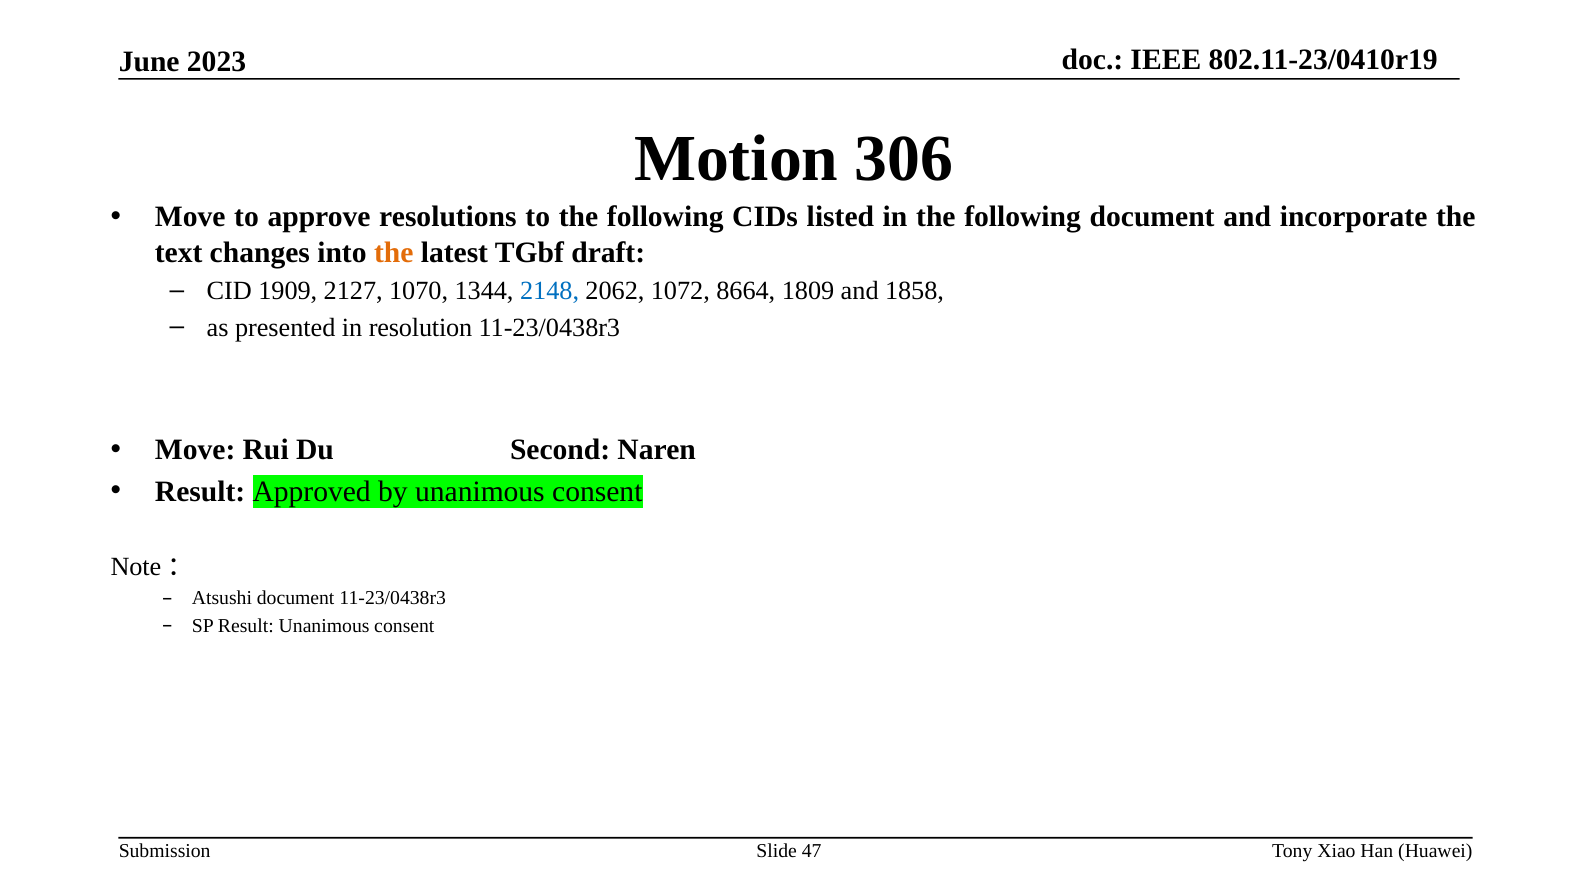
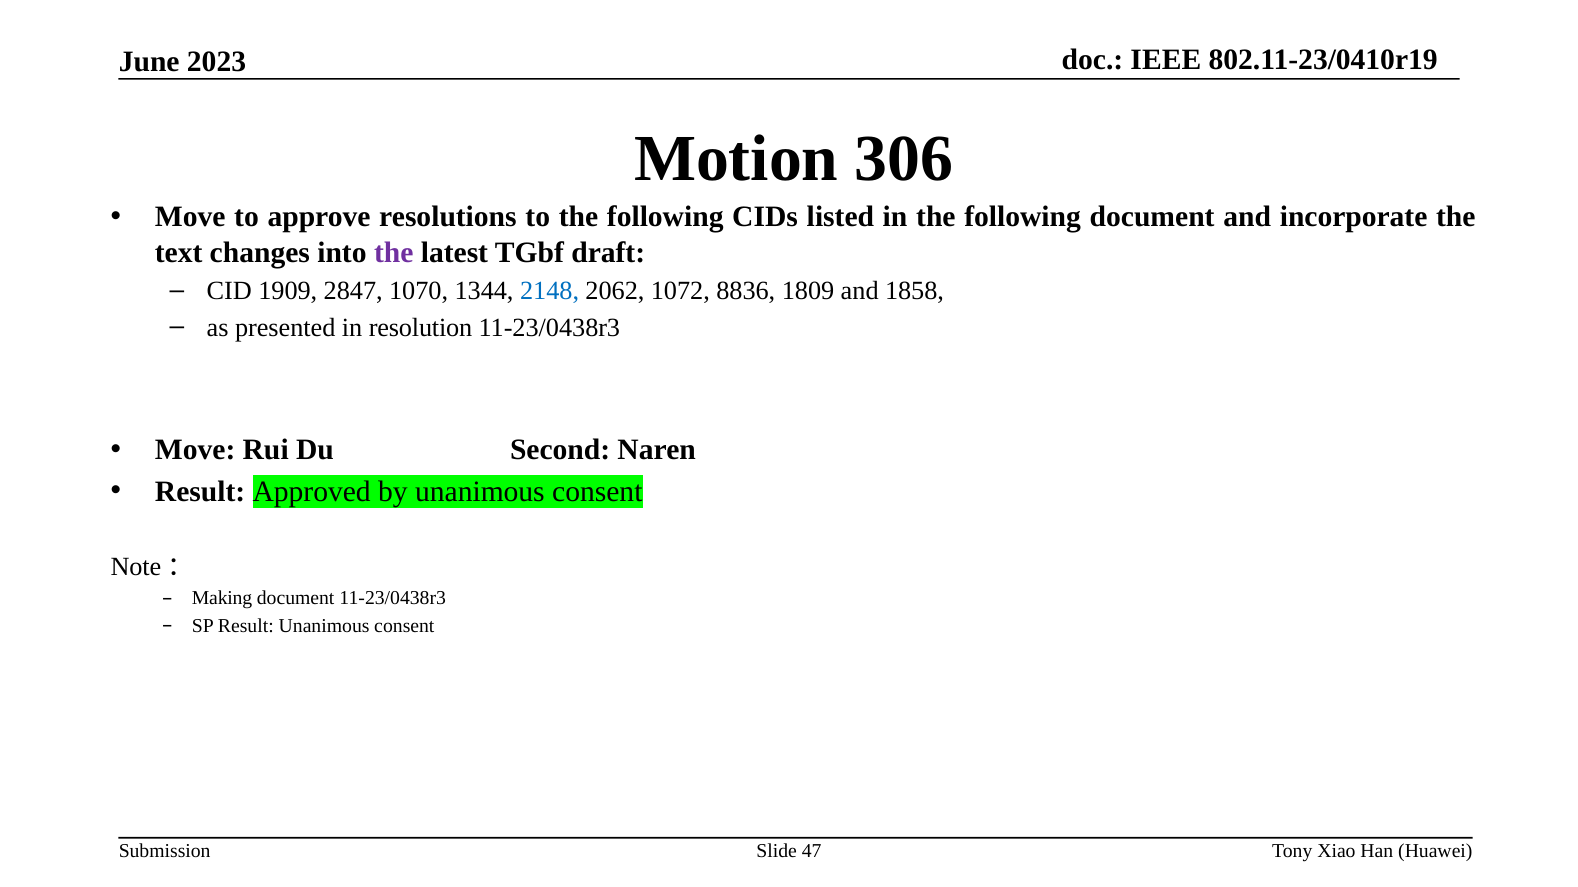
the at (394, 253) colour: orange -> purple
2127: 2127 -> 2847
8664: 8664 -> 8836
Atsushi: Atsushi -> Making
